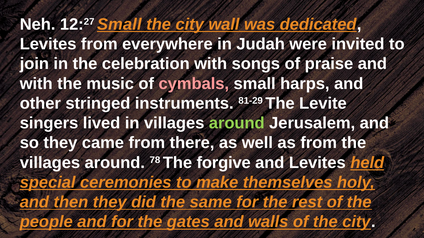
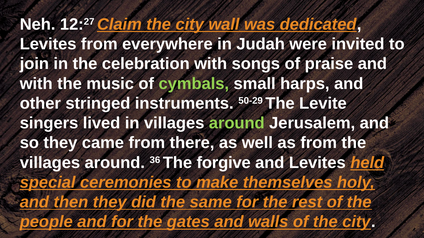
12:27 Small: Small -> Claim
cymbals colour: pink -> light green
81-29: 81-29 -> 50-29
78: 78 -> 36
